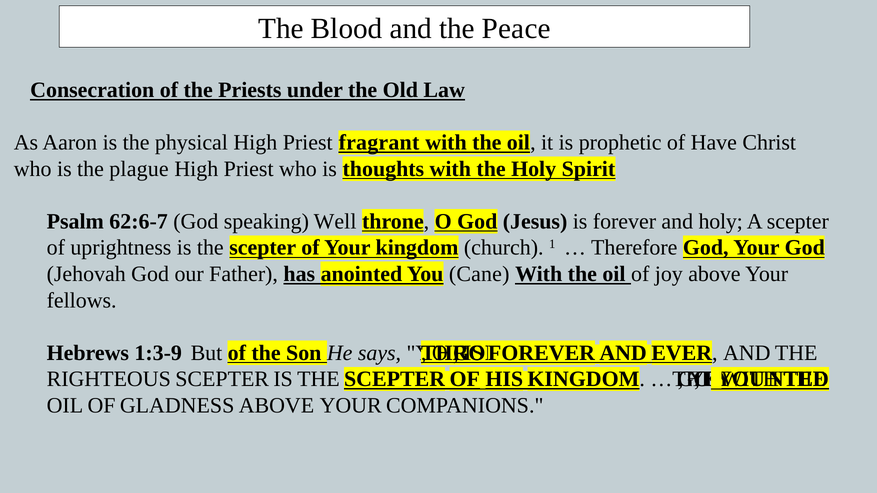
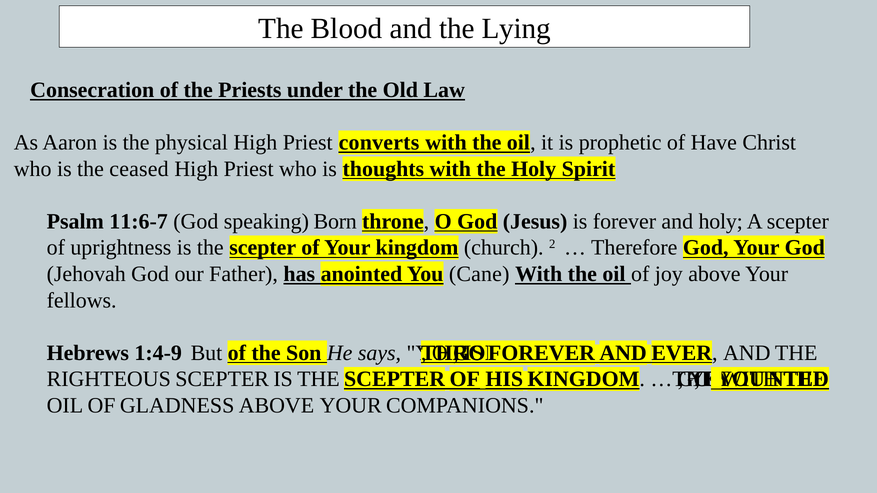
Peace: Peace -> Lying
fragrant: fragrant -> converts
plague: plague -> ceased
62:6-7: 62:6-7 -> 11:6-7
Well: Well -> Born
1: 1 -> 2
1:3-9: 1:3-9 -> 1:4-9
